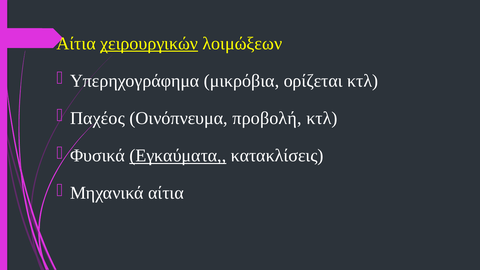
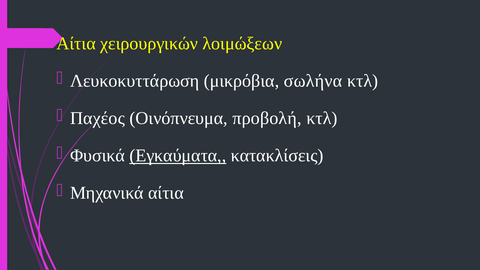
χειρουργικών underline: present -> none
Υπερηχογράφημα: Υπερηχογράφημα -> Λευκοκυττάρωση
ορίζεται: ορίζεται -> σωλήνα
